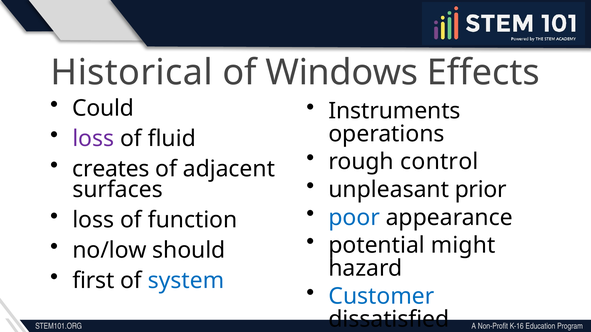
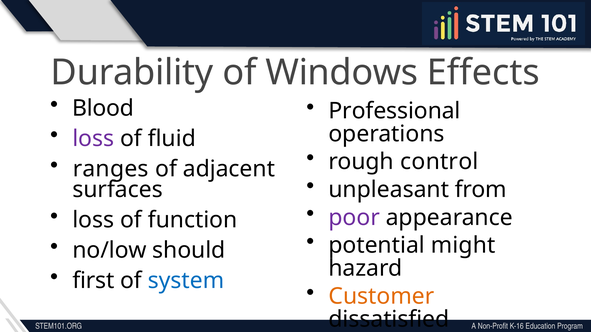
Historical: Historical -> Durability
Could: Could -> Blood
Instruments: Instruments -> Professional
creates: creates -> ranges
prior: prior -> from
poor colour: blue -> purple
Customer colour: blue -> orange
